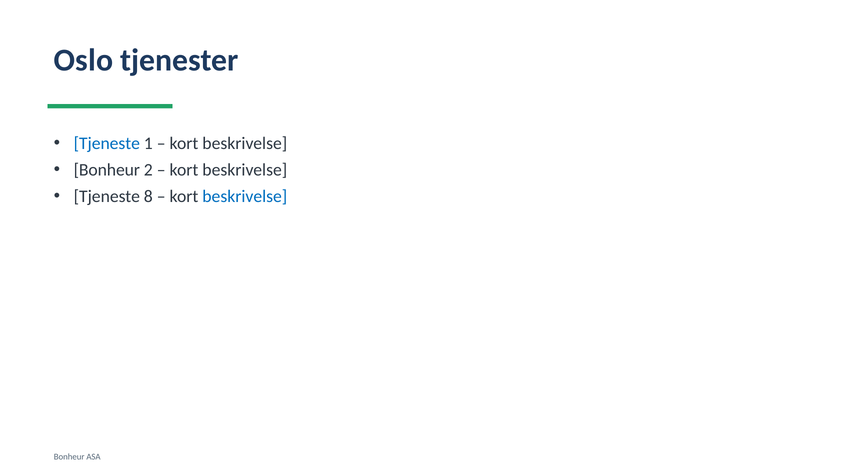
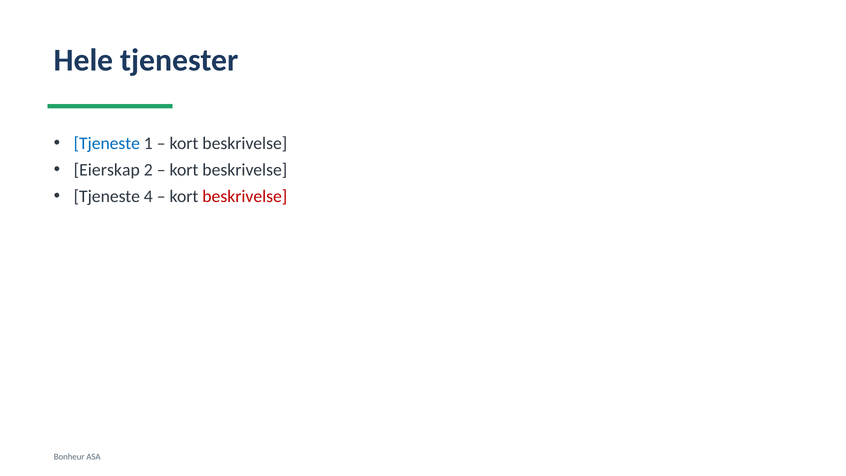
Oslo: Oslo -> Hele
Bonheur at (107, 170): Bonheur -> Eierskap
8: 8 -> 4
beskrivelse at (245, 196) colour: blue -> red
